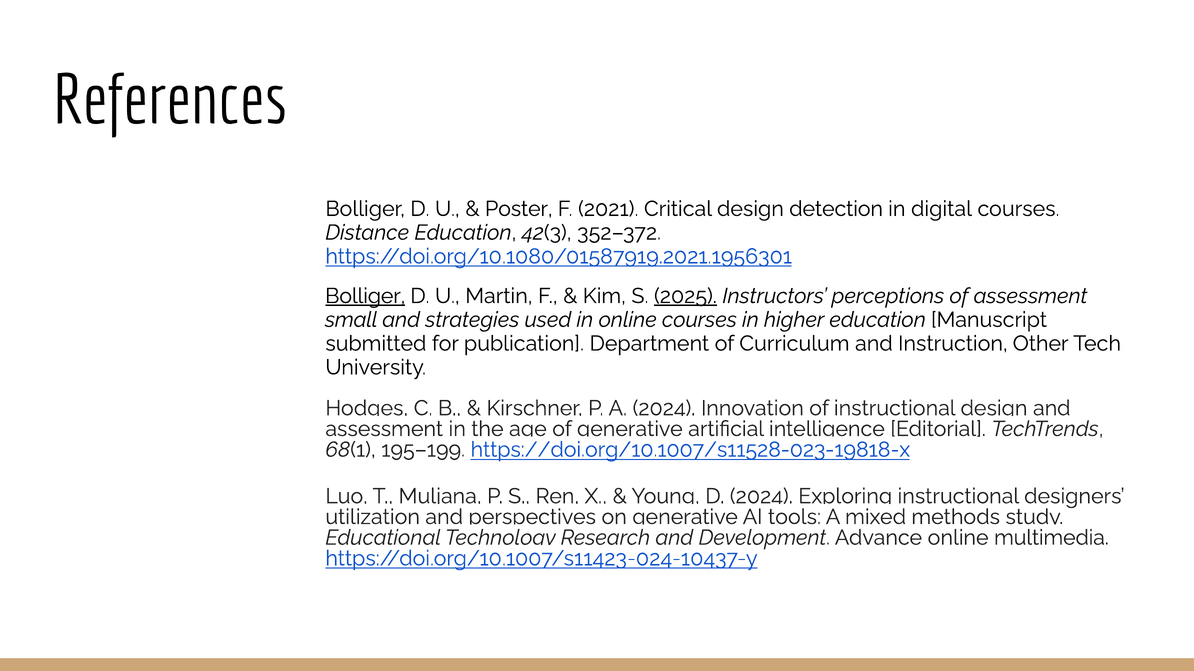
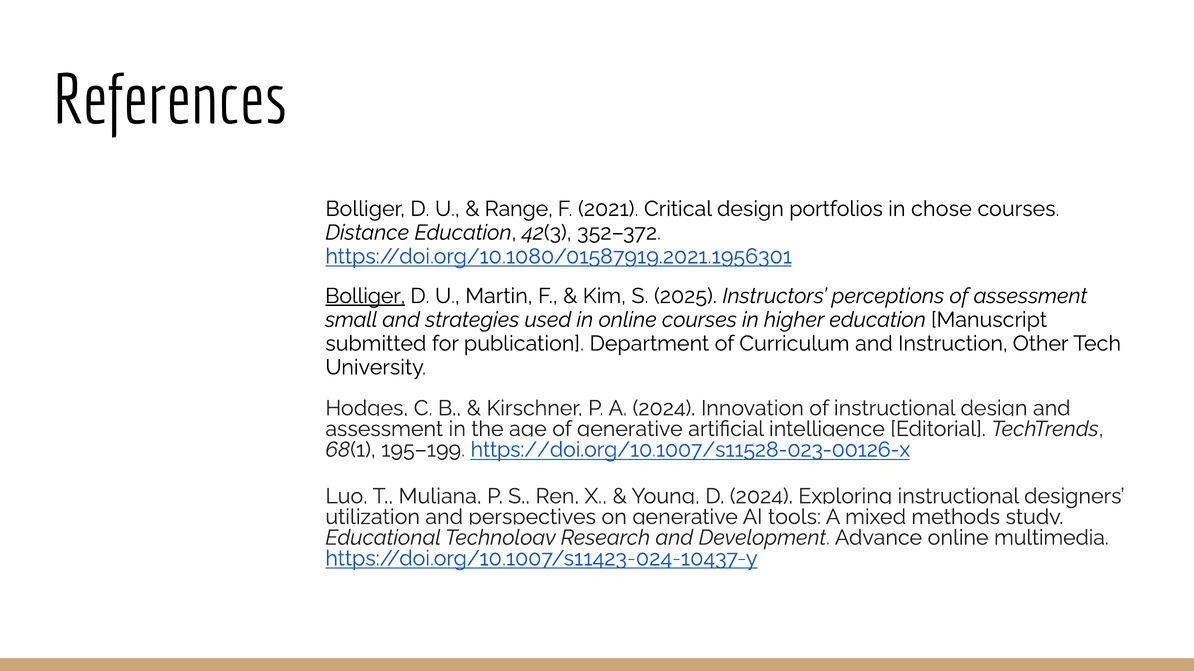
Poster: Poster -> Range
detection: detection -> portfolios
digital: digital -> chose
2025 underline: present -> none
https://doi.org/10.1007/s11528-023-19818-x: https://doi.org/10.1007/s11528-023-19818-x -> https://doi.org/10.1007/s11528-023-00126-x
